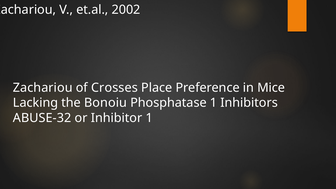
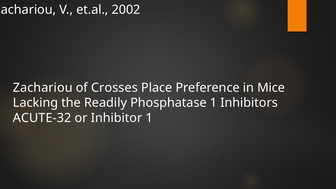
Bonoiu: Bonoiu -> Readily
ABUSE-32: ABUSE-32 -> ACUTE-32
